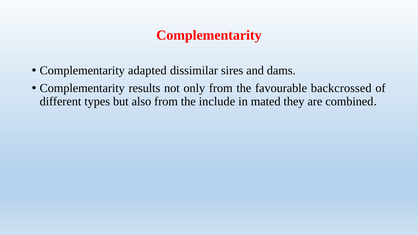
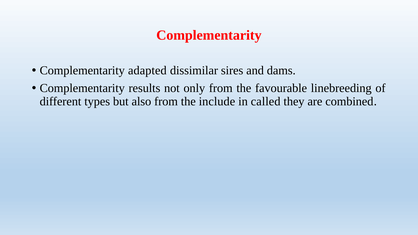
backcrossed: backcrossed -> linebreeding
mated: mated -> called
